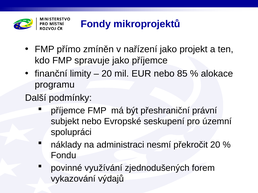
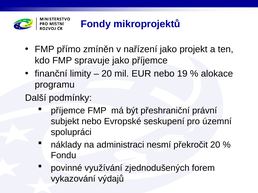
85: 85 -> 19
